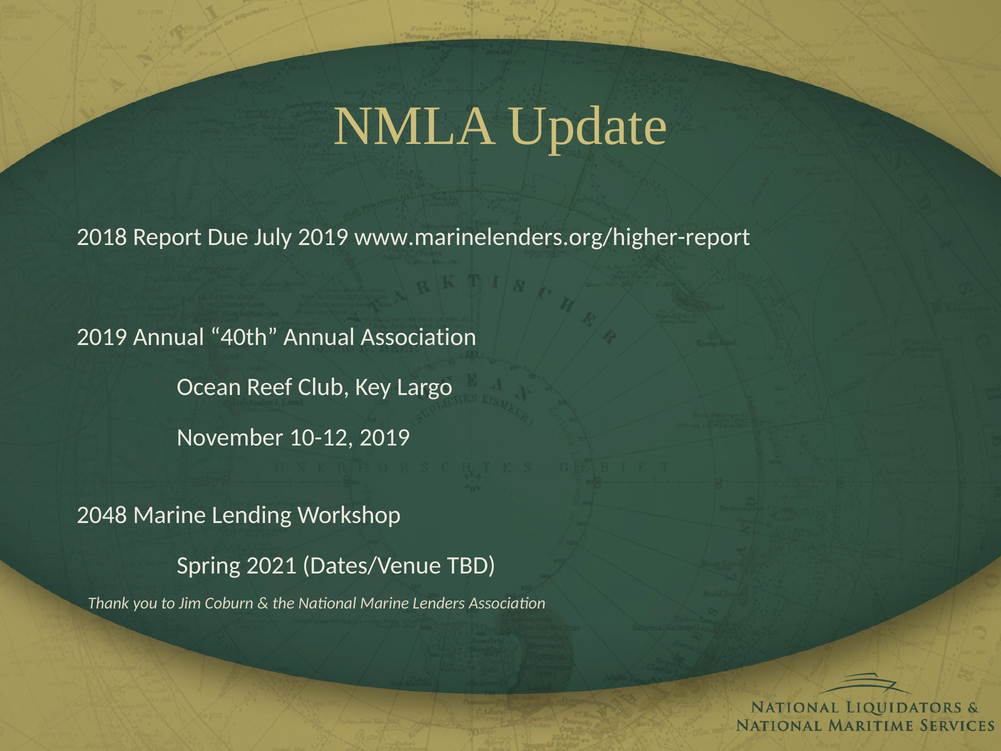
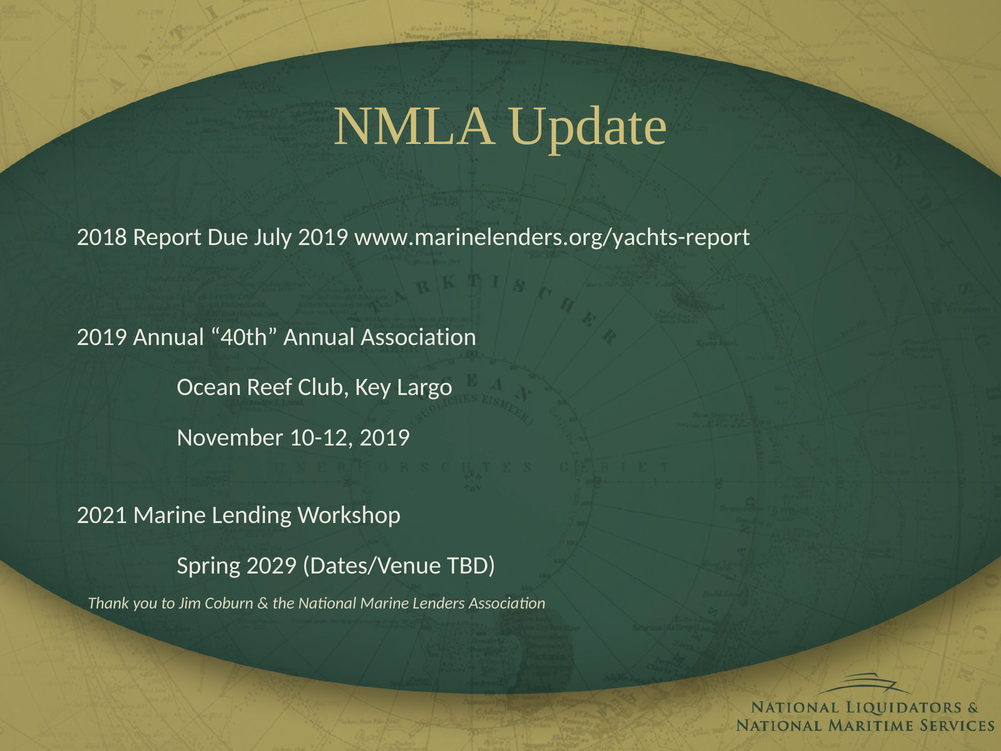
www.marinelenders.org/higher-report: www.marinelenders.org/higher-report -> www.marinelenders.org/yachts-report
2048: 2048 -> 2021
2021: 2021 -> 2029
